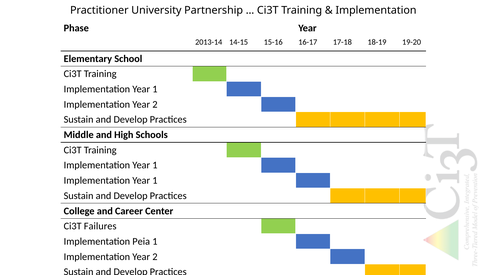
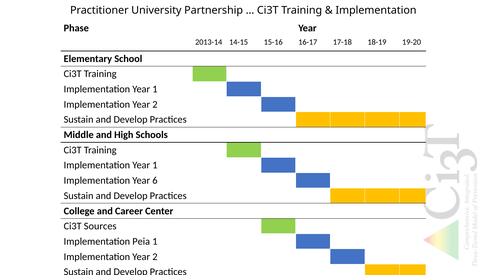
1 at (155, 180): 1 -> 6
Failures: Failures -> Sources
